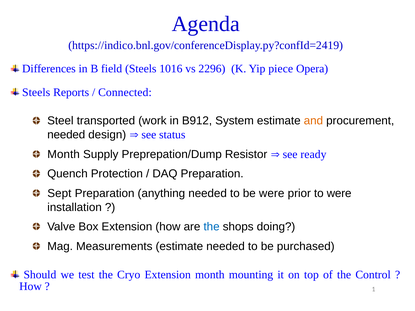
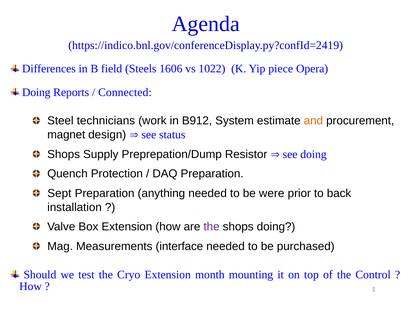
1016: 1016 -> 1606
2296: 2296 -> 1022
Steels at (36, 92): Steels -> Doing
transported: transported -> technicians
needed at (66, 135): needed -> magnet
Month at (64, 154): Month -> Shops
see ready: ready -> doing
to were: were -> back
the at (212, 227) colour: blue -> purple
Measurements estimate: estimate -> interface
